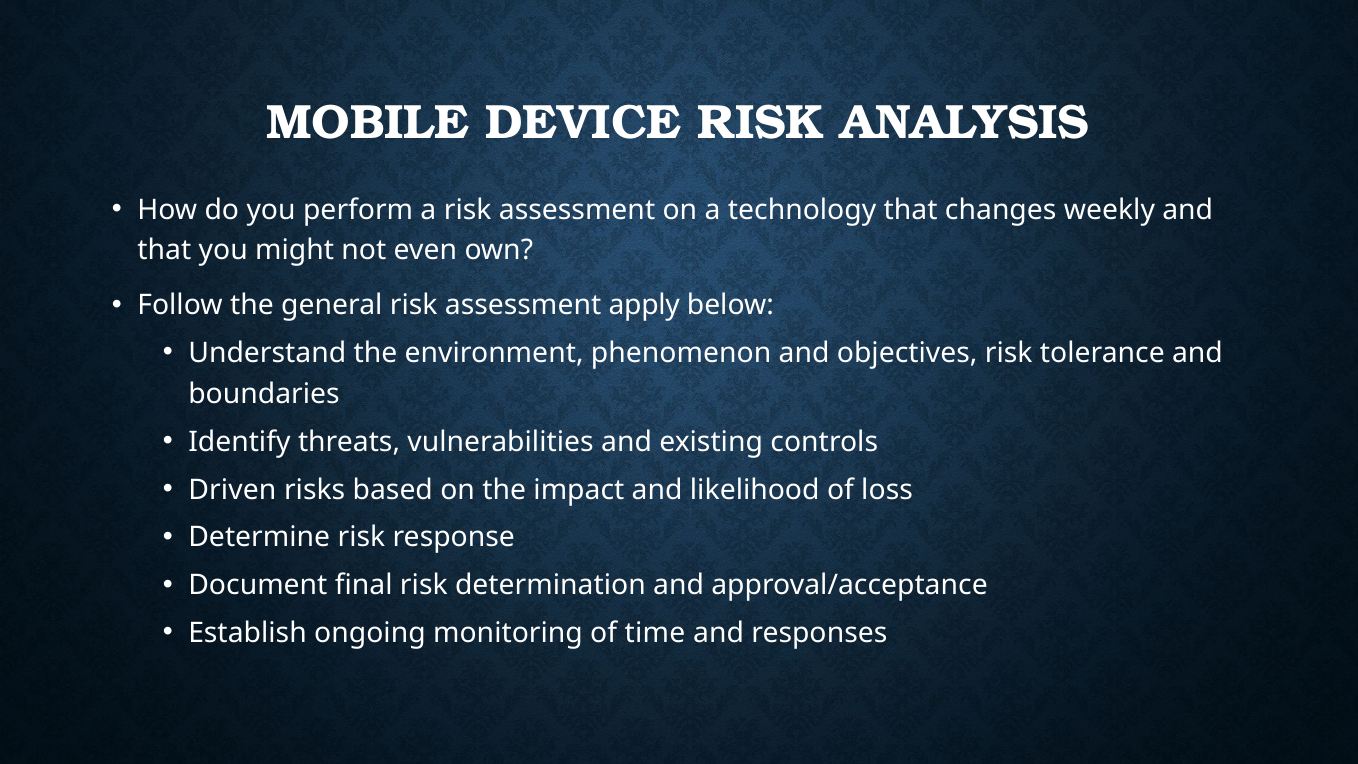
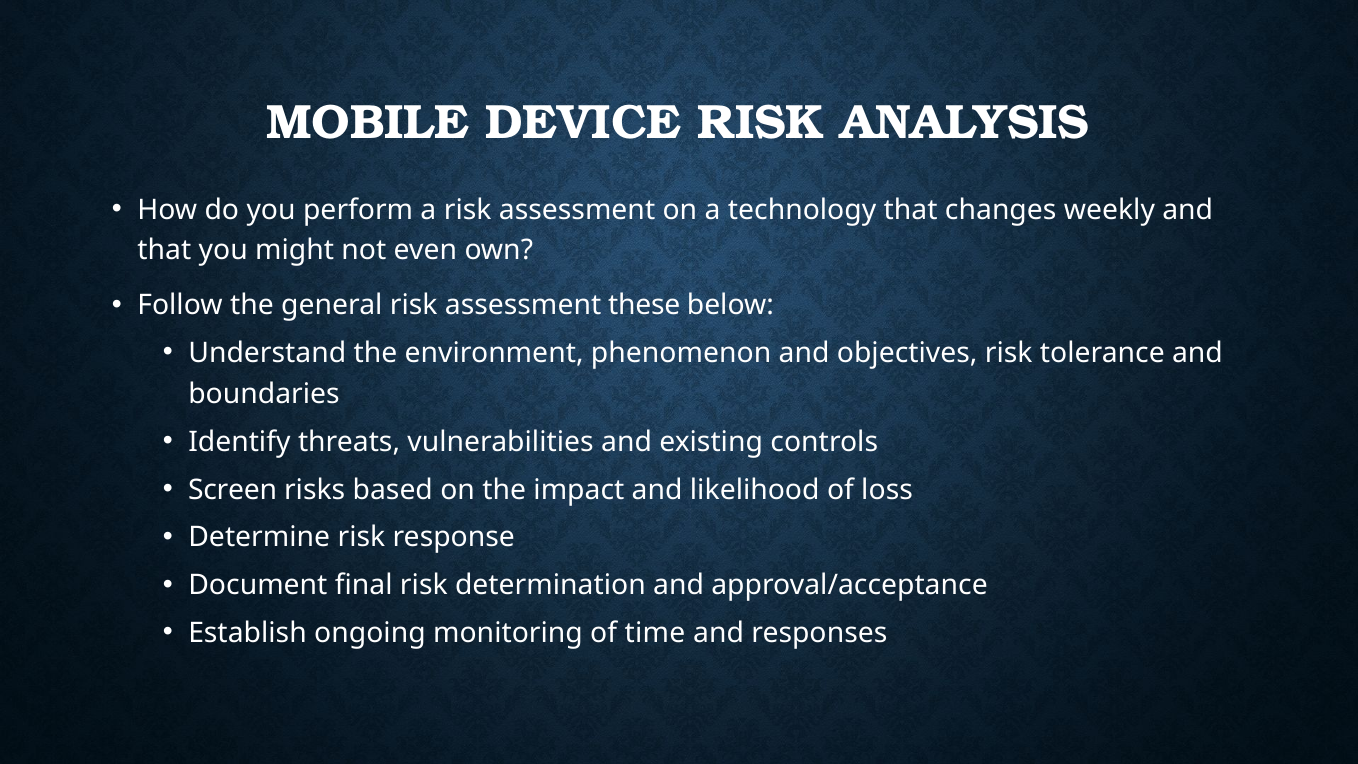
apply: apply -> these
Driven: Driven -> Screen
